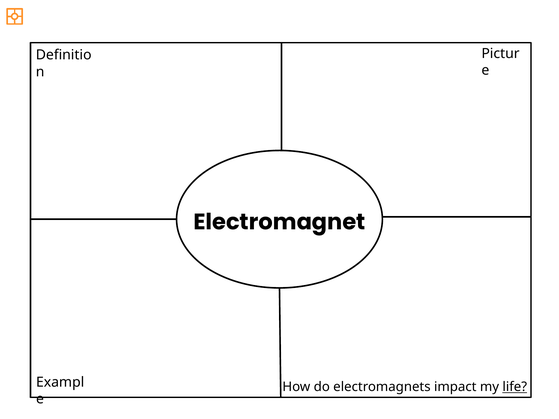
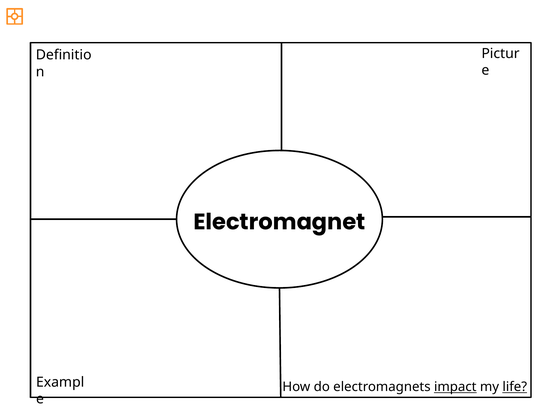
impact underline: none -> present
